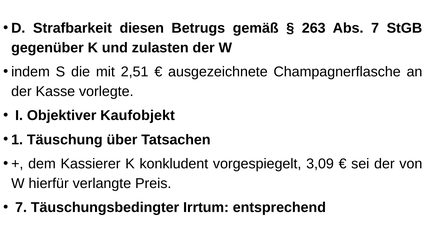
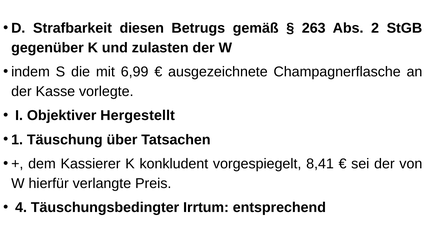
Abs 7: 7 -> 2
2,51: 2,51 -> 6,99
Kaufobjekt: Kaufobjekt -> Hergestellt
3,09: 3,09 -> 8,41
7 at (21, 207): 7 -> 4
